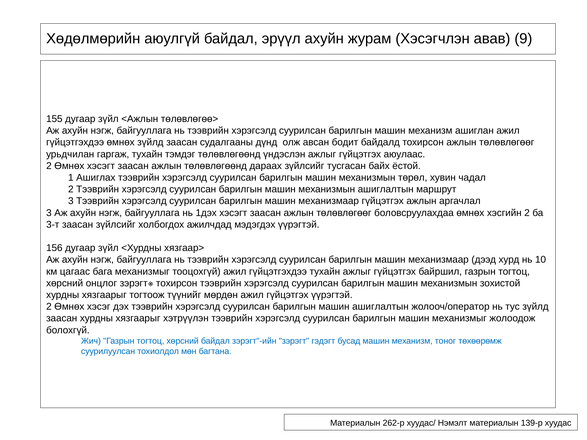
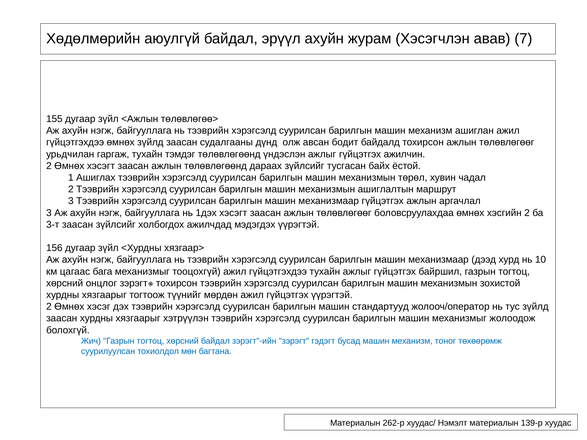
9: 9 -> 7
аюулаас: аюулаас -> ажилчин
машин ашиглалтын: ашиглалтын -> стандартууд
